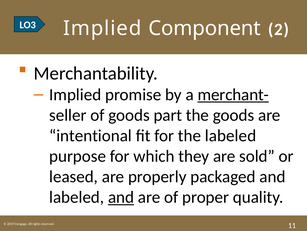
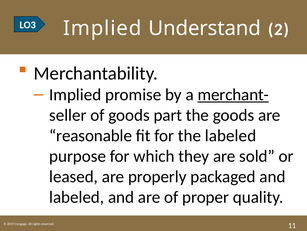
Component: Component -> Understand
intentional: intentional -> reasonable
and at (121, 197) underline: present -> none
